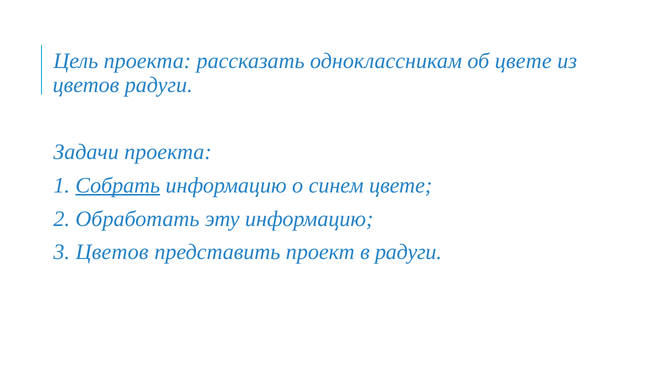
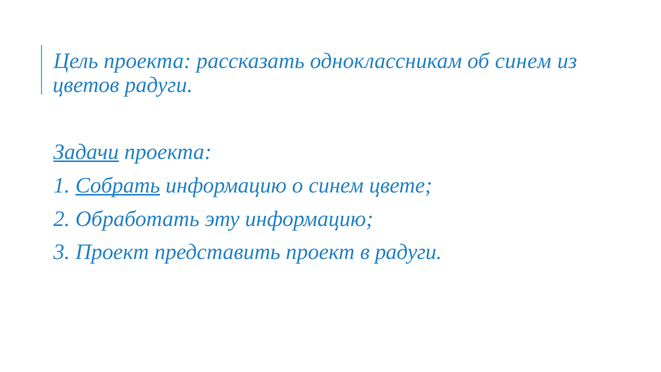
об цвете: цвете -> синем
Задачи underline: none -> present
3 Цветов: Цветов -> Проект
